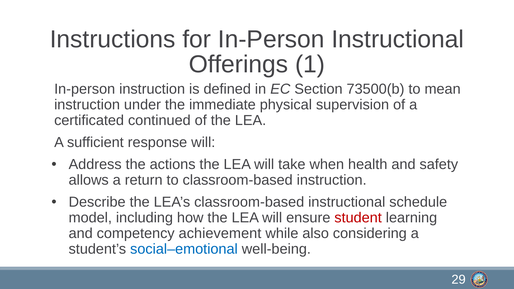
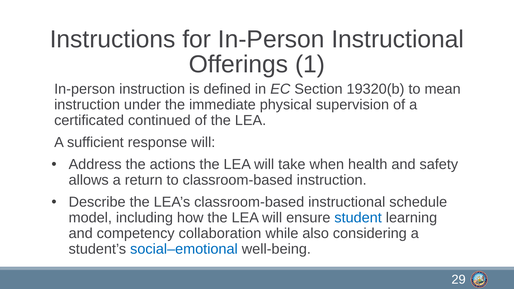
73500(b: 73500(b -> 19320(b
student colour: red -> blue
achievement: achievement -> collaboration
